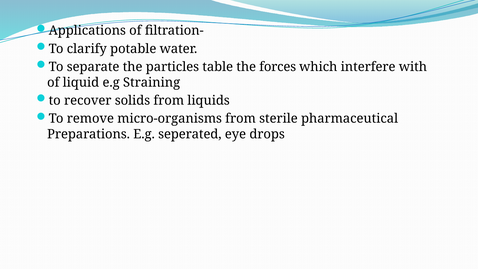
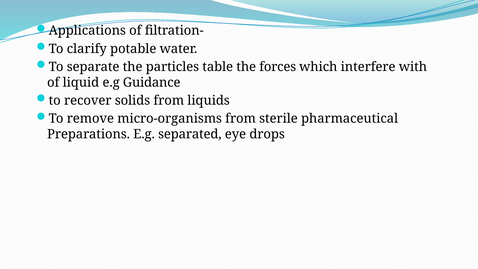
Straining: Straining -> Guidance
seperated: seperated -> separated
